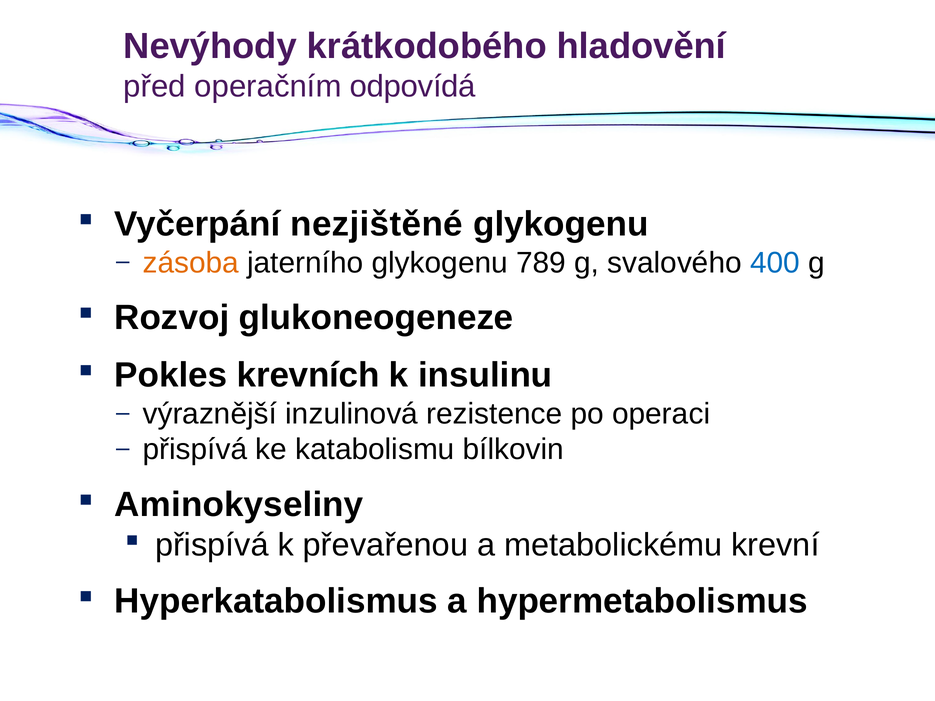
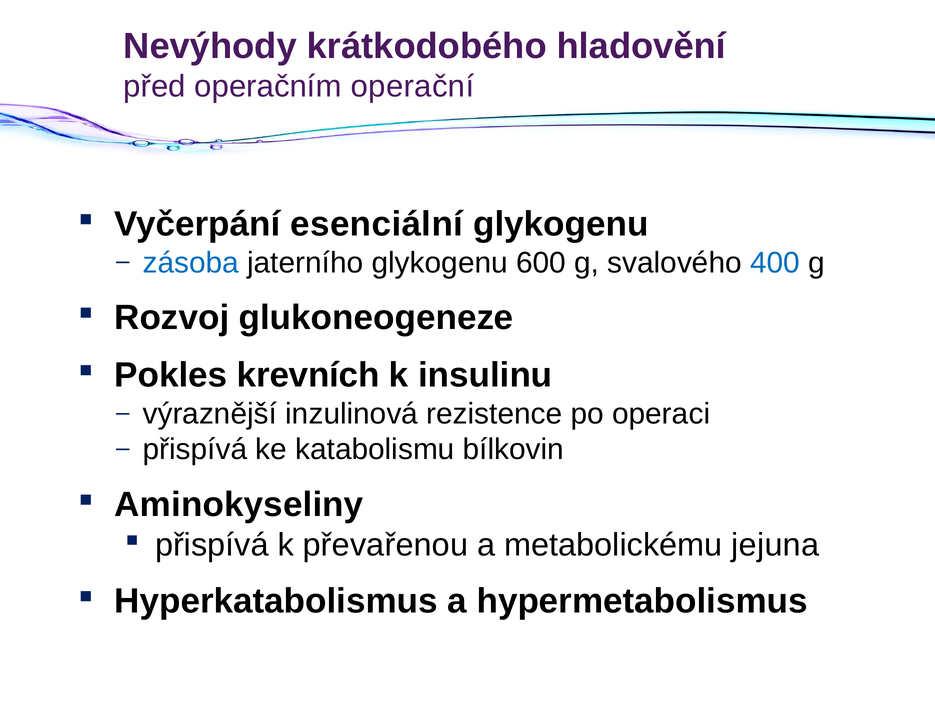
odpovídá: odpovídá -> operační
nezjištěné: nezjištěné -> esenciální
zásoba colour: orange -> blue
789: 789 -> 600
krevní: krevní -> jejuna
